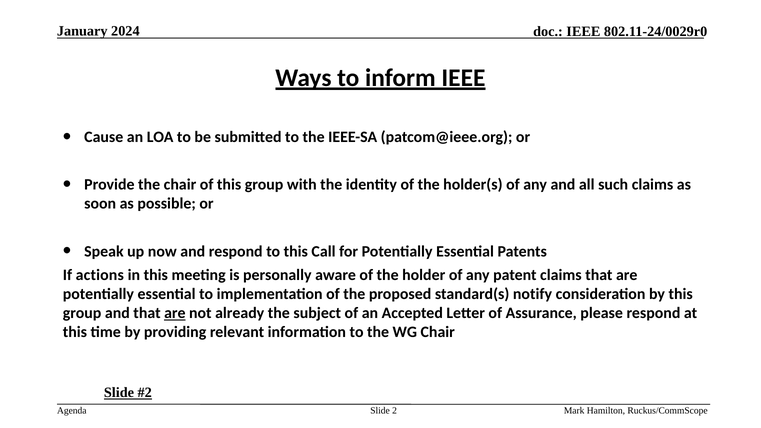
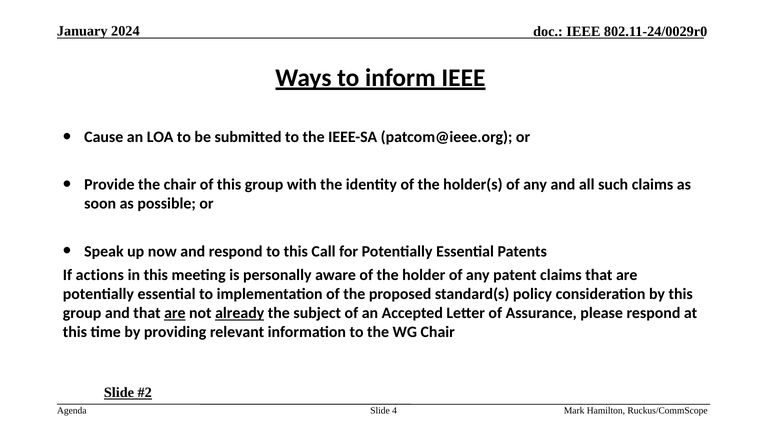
notify: notify -> policy
already underline: none -> present
2: 2 -> 4
